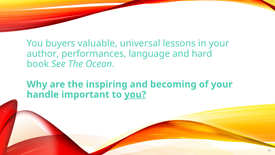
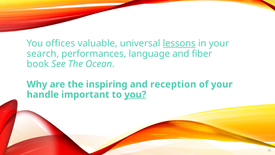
buyers: buyers -> offices
lessons underline: none -> present
author: author -> search
hard: hard -> fiber
becoming: becoming -> reception
